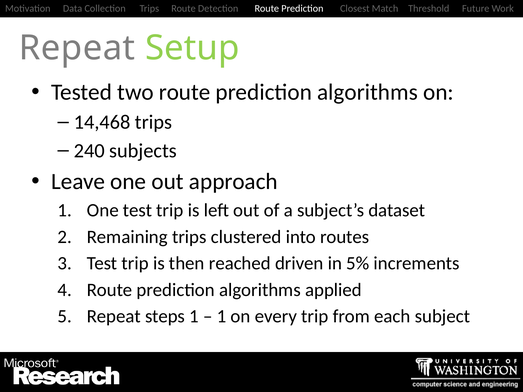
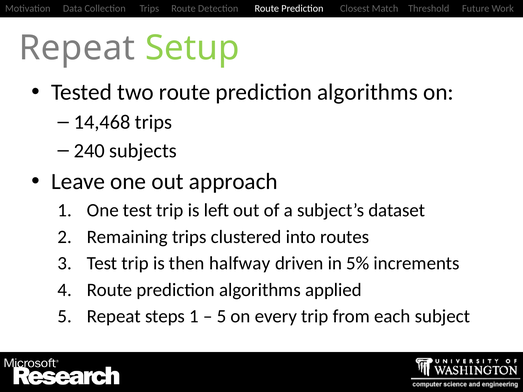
reached: reached -> halfway
1 at (222, 316): 1 -> 5
